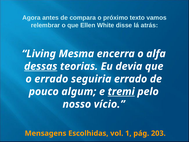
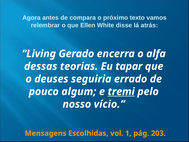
Mesma: Mesma -> Gerado
dessas underline: present -> none
devia: devia -> tapar
o errado: errado -> deuses
